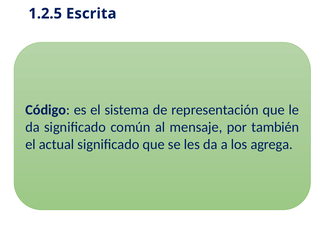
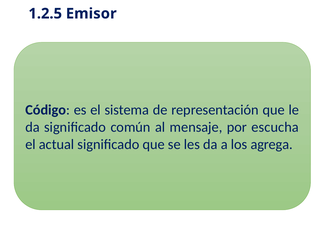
Escrita: Escrita -> Emisor
también: también -> escucha
